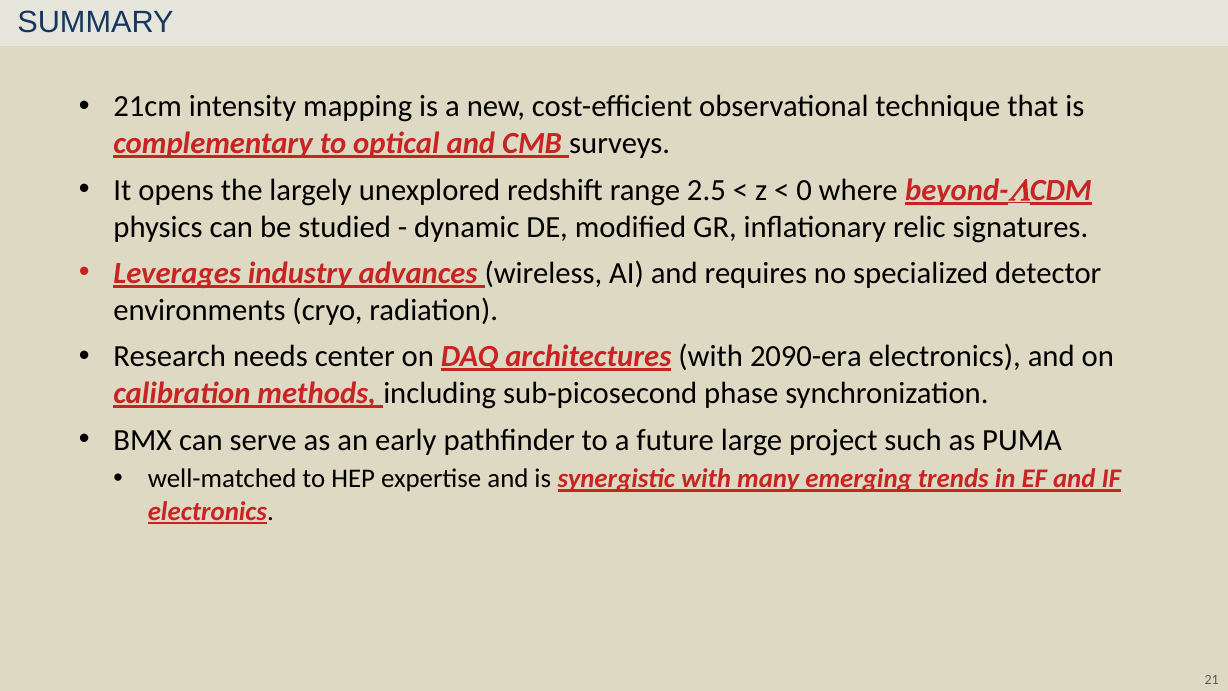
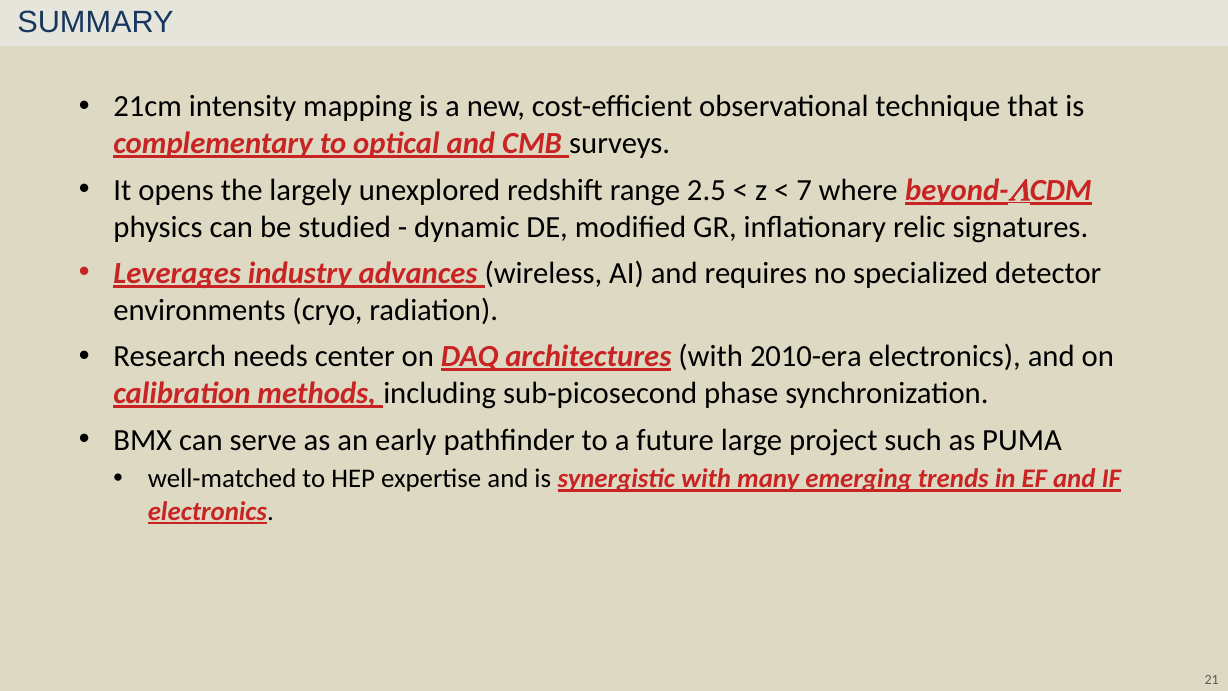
0: 0 -> 7
2090-era: 2090-era -> 2010-era
